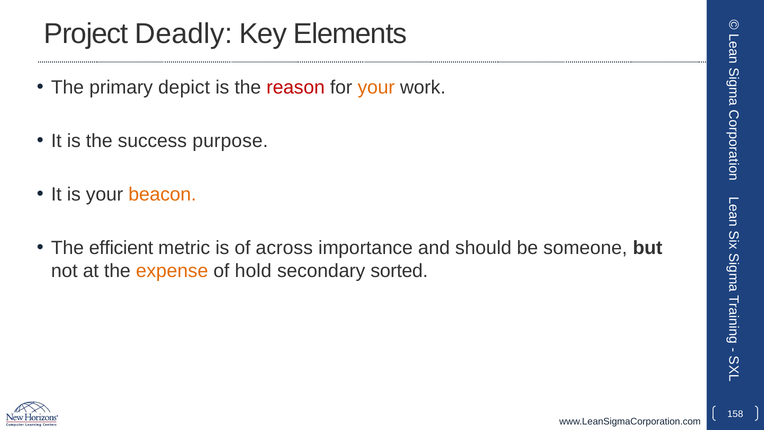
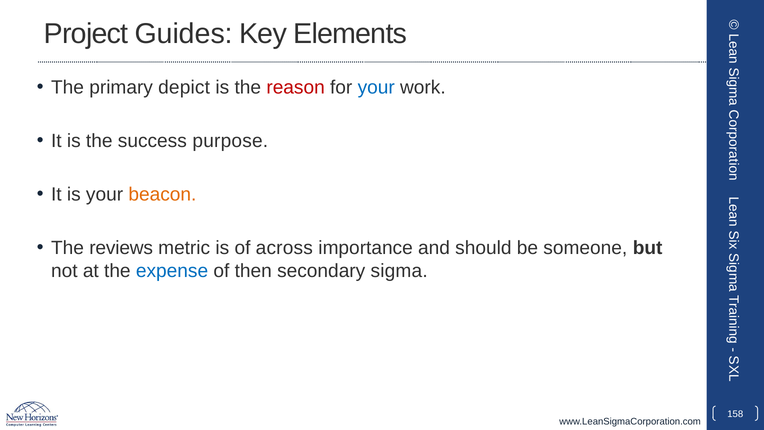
Deadly: Deadly -> Guides
your at (376, 87) colour: orange -> blue
efficient: efficient -> reviews
expense colour: orange -> blue
hold: hold -> then
sorted: sorted -> sigma
